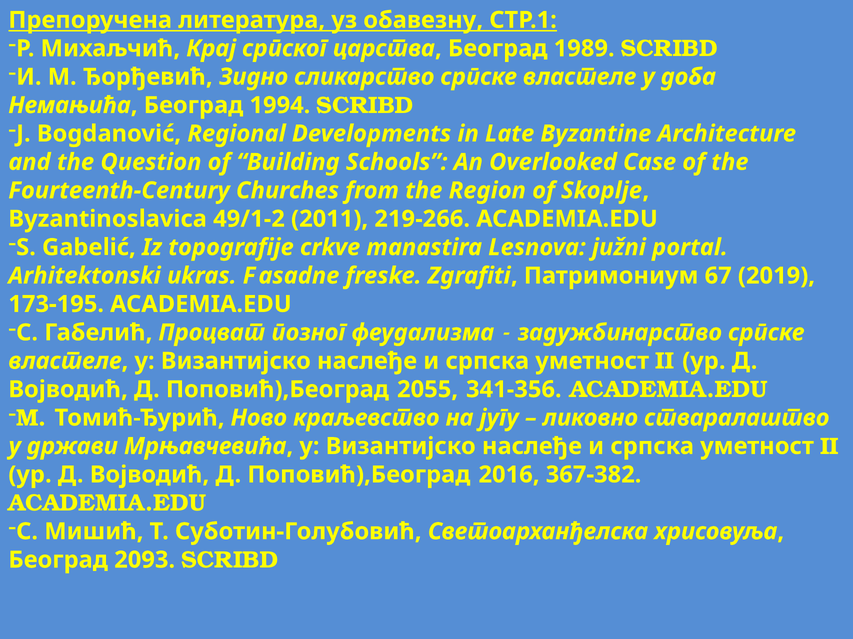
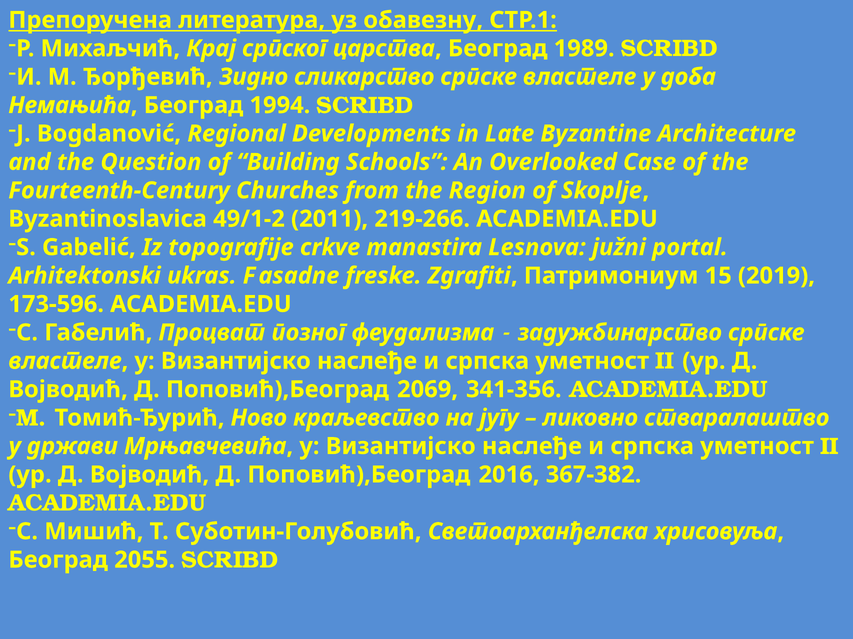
67: 67 -> 15
173-195: 173-195 -> 173-596
2055: 2055 -> 2069
2093: 2093 -> 2055
